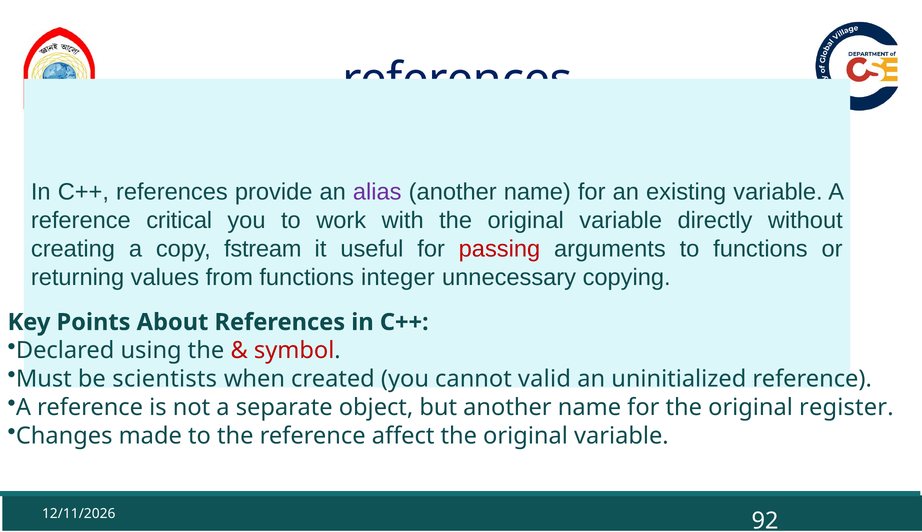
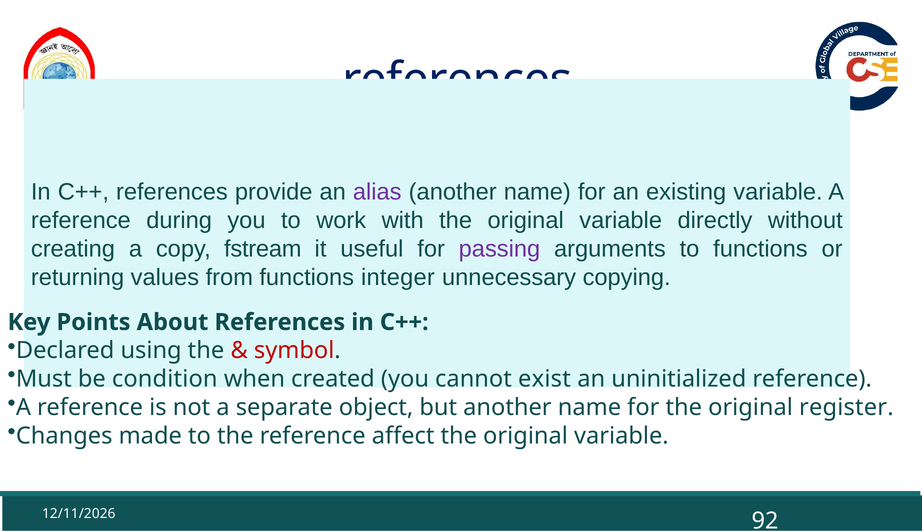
critical: critical -> during
passing colour: red -> purple
scientists: scientists -> condition
valid: valid -> exist
